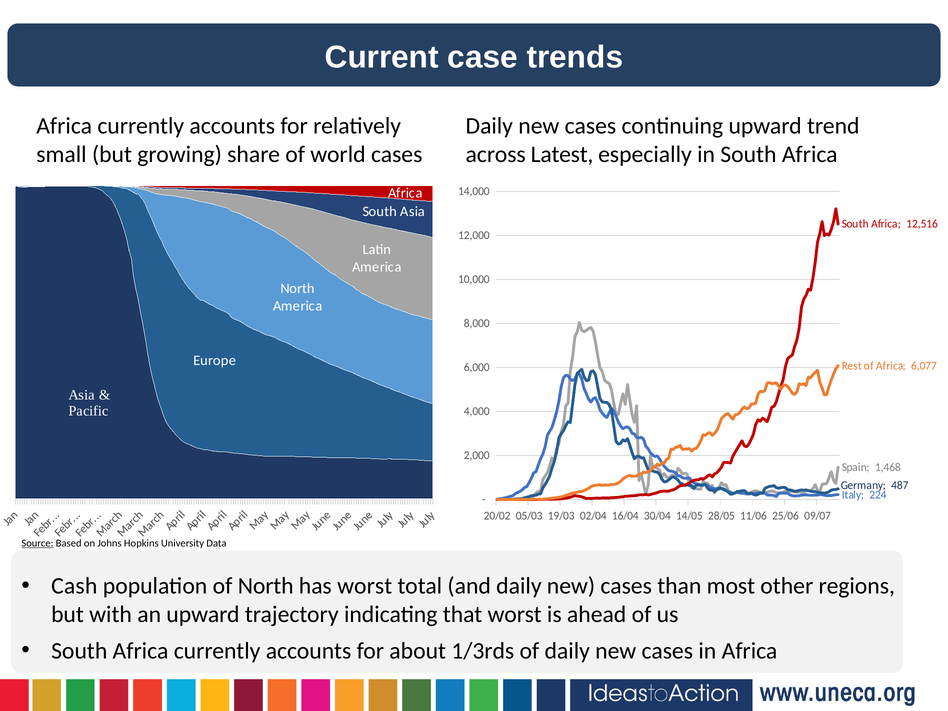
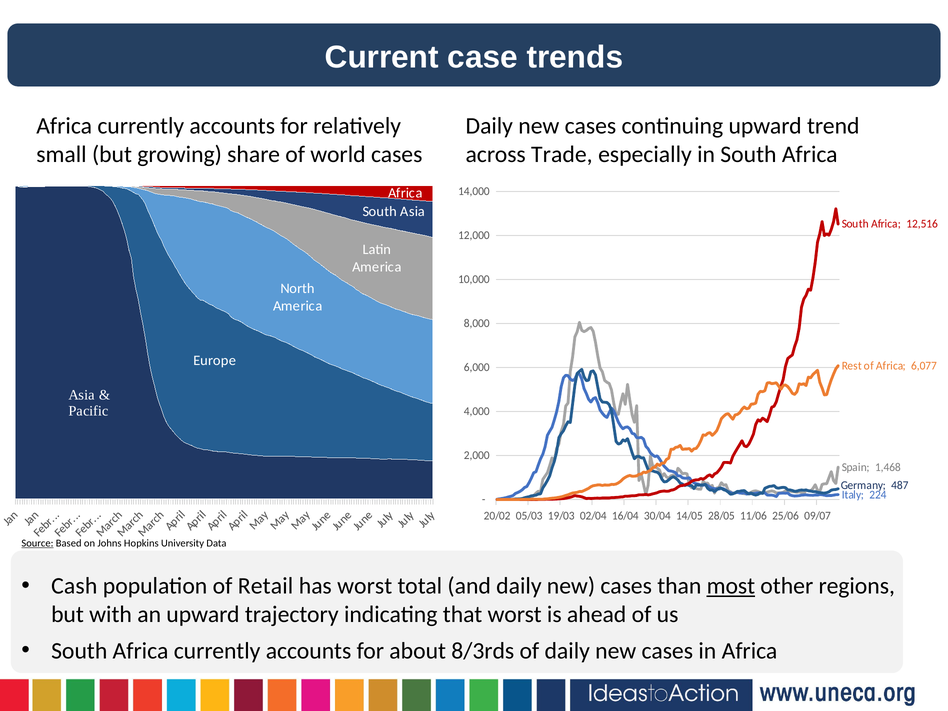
Latest: Latest -> Trade
of North: North -> Retail
most underline: none -> present
1/3rds: 1/3rds -> 8/3rds
